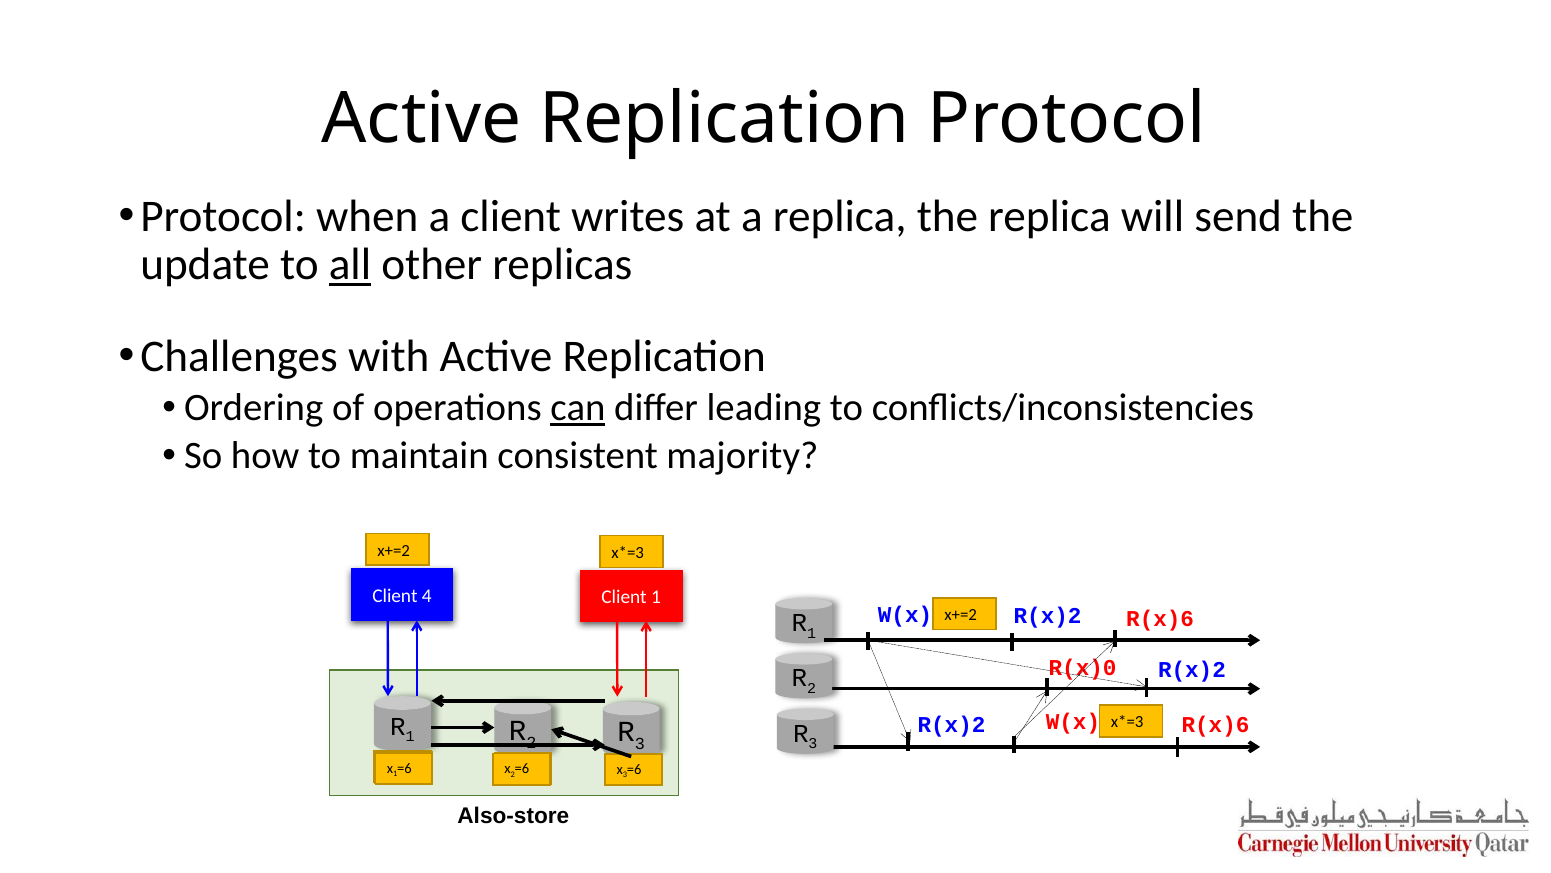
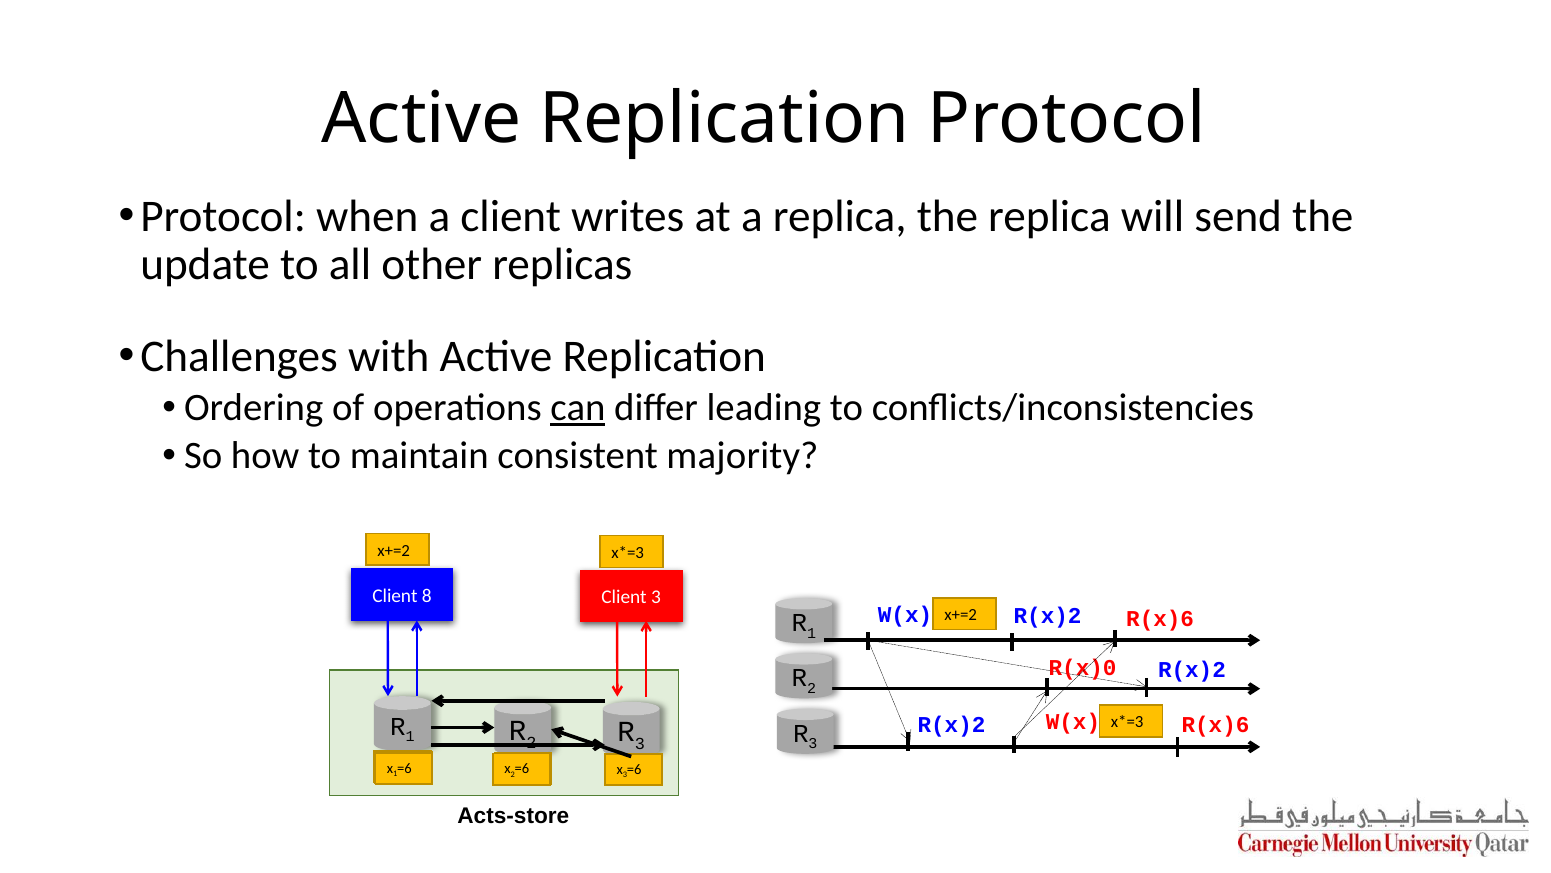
all underline: present -> none
4: 4 -> 8
Client 1: 1 -> 3
Also-store: Also-store -> Acts-store
